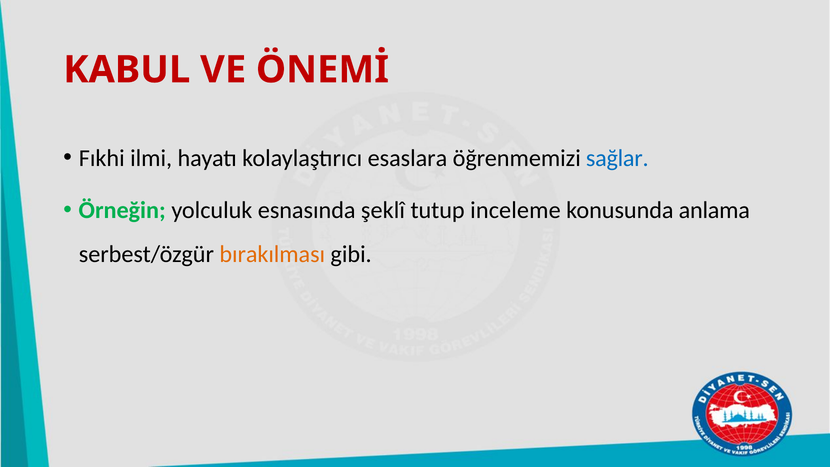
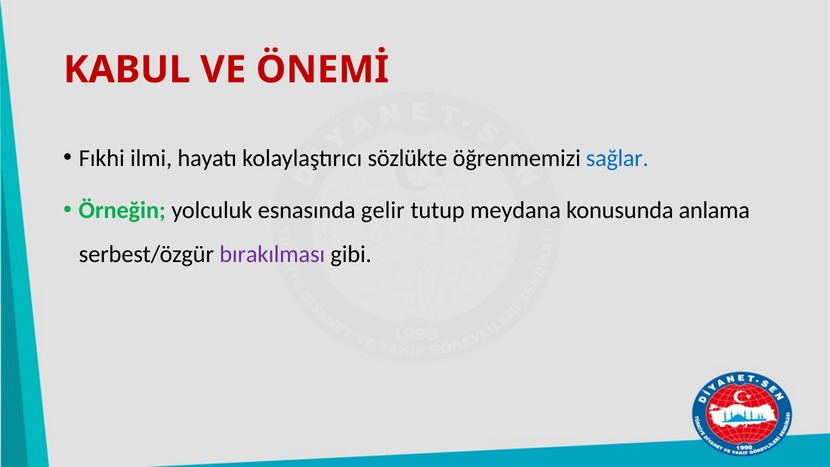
esaslara: esaslara -> sözlükte
şeklî: şeklî -> gelir
inceleme: inceleme -> meydana
bırakılması colour: orange -> purple
